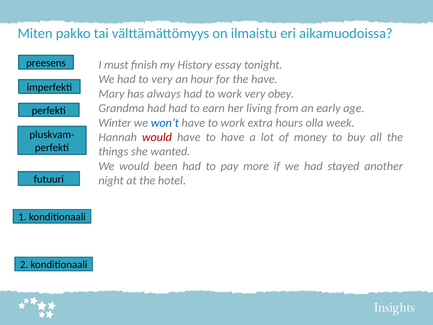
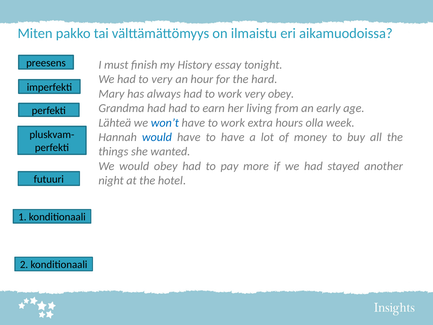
the have: have -> hard
Winter: Winter -> Lähteä
would at (157, 137) colour: red -> blue
would been: been -> obey
